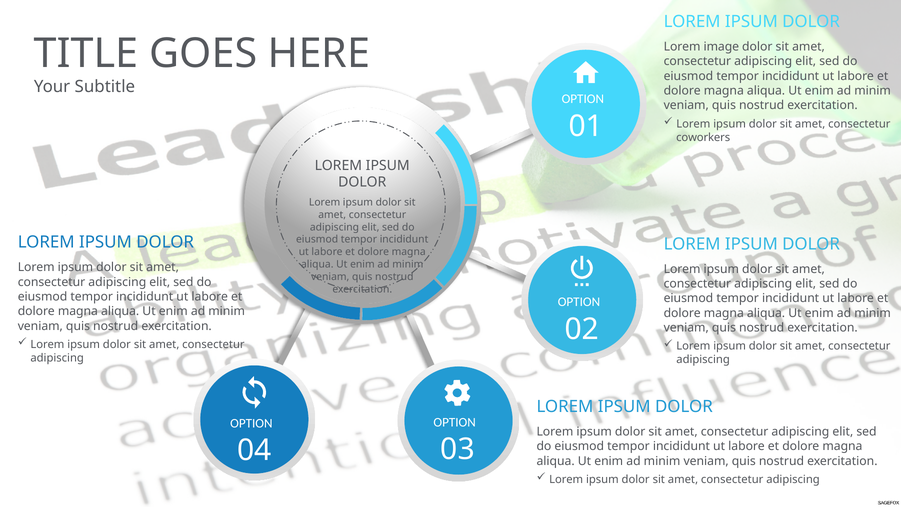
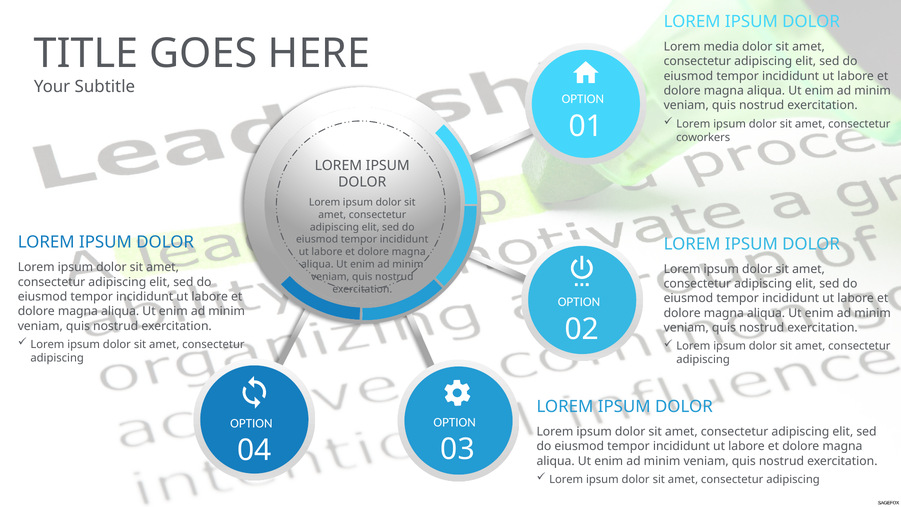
image: image -> media
